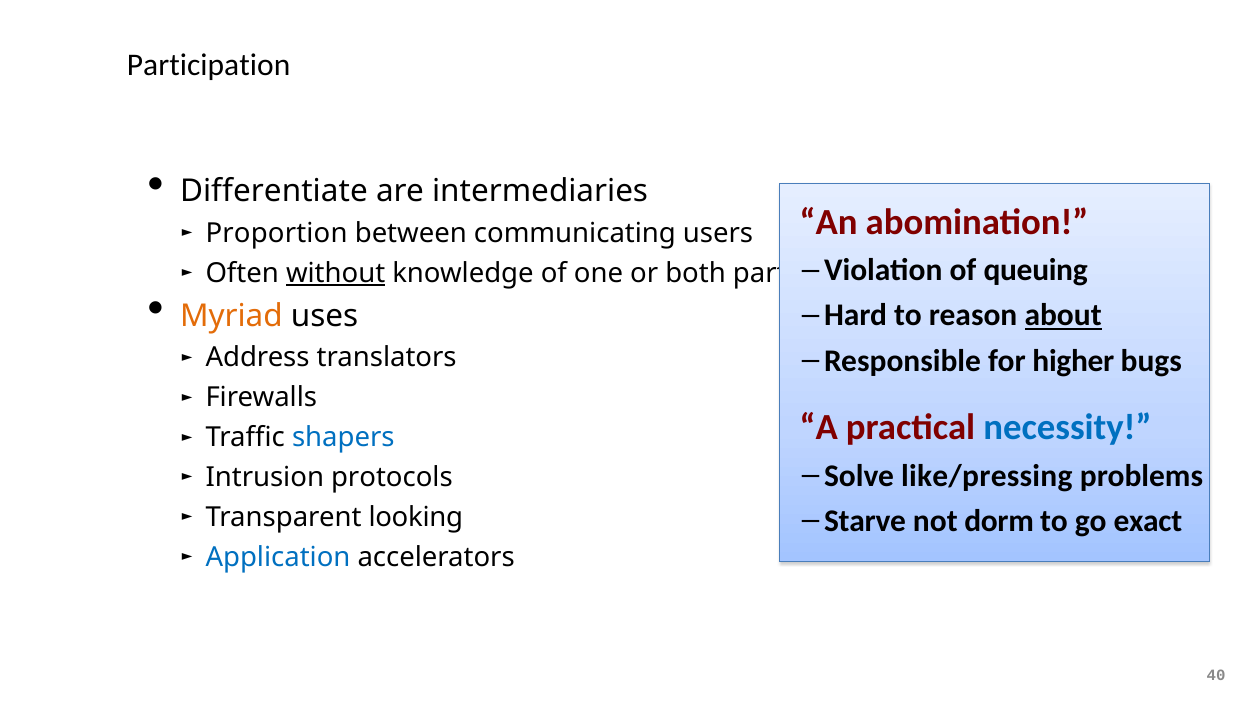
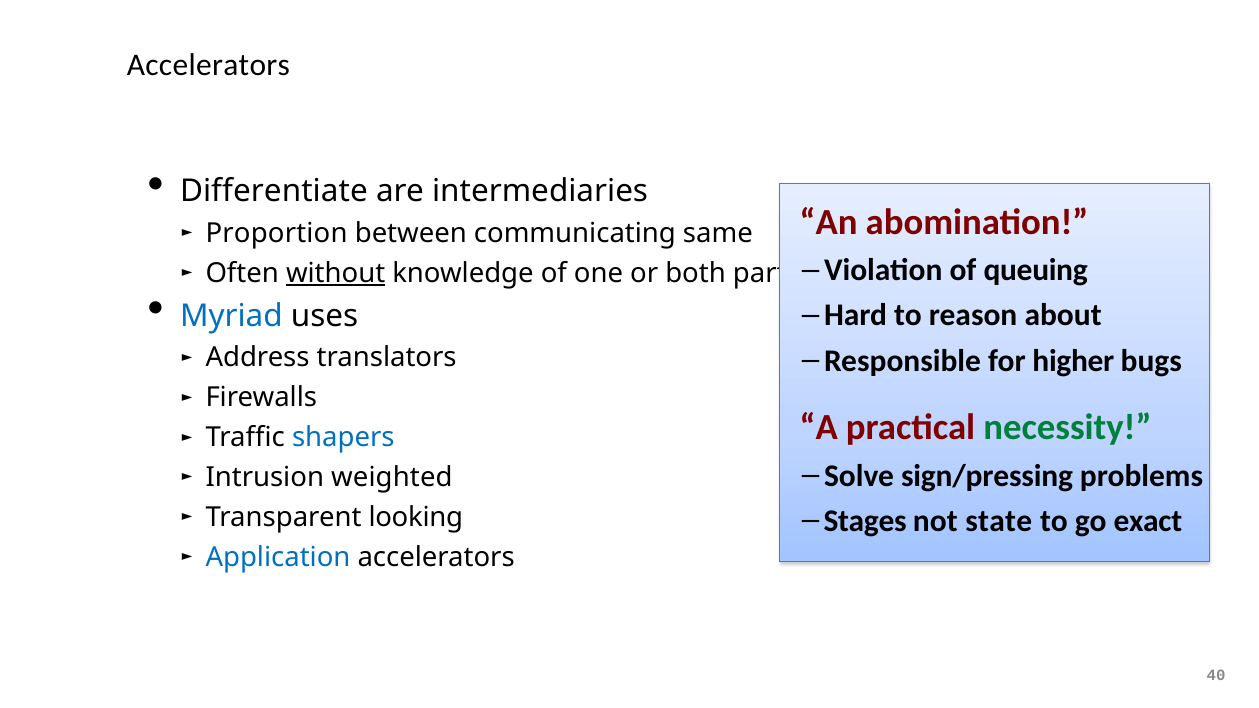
Participation at (209, 65): Participation -> Accelerators
users: users -> same
Myriad colour: orange -> blue
about underline: present -> none
necessity colour: blue -> green
like/pressing: like/pressing -> sign/pressing
protocols: protocols -> weighted
Starve: Starve -> Stages
dorm: dorm -> state
